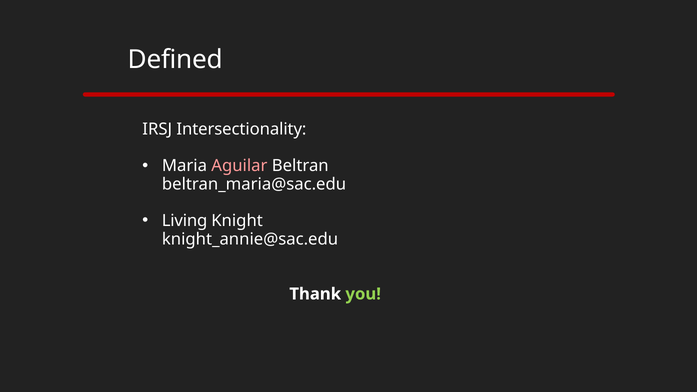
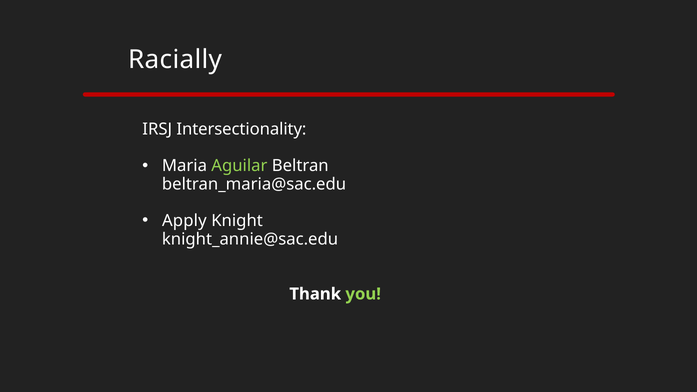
Defined: Defined -> Racially
Aguilar colour: pink -> light green
Living: Living -> Apply
